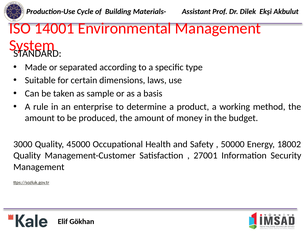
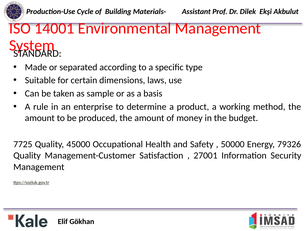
3000: 3000 -> 7725
18002: 18002 -> 79326
